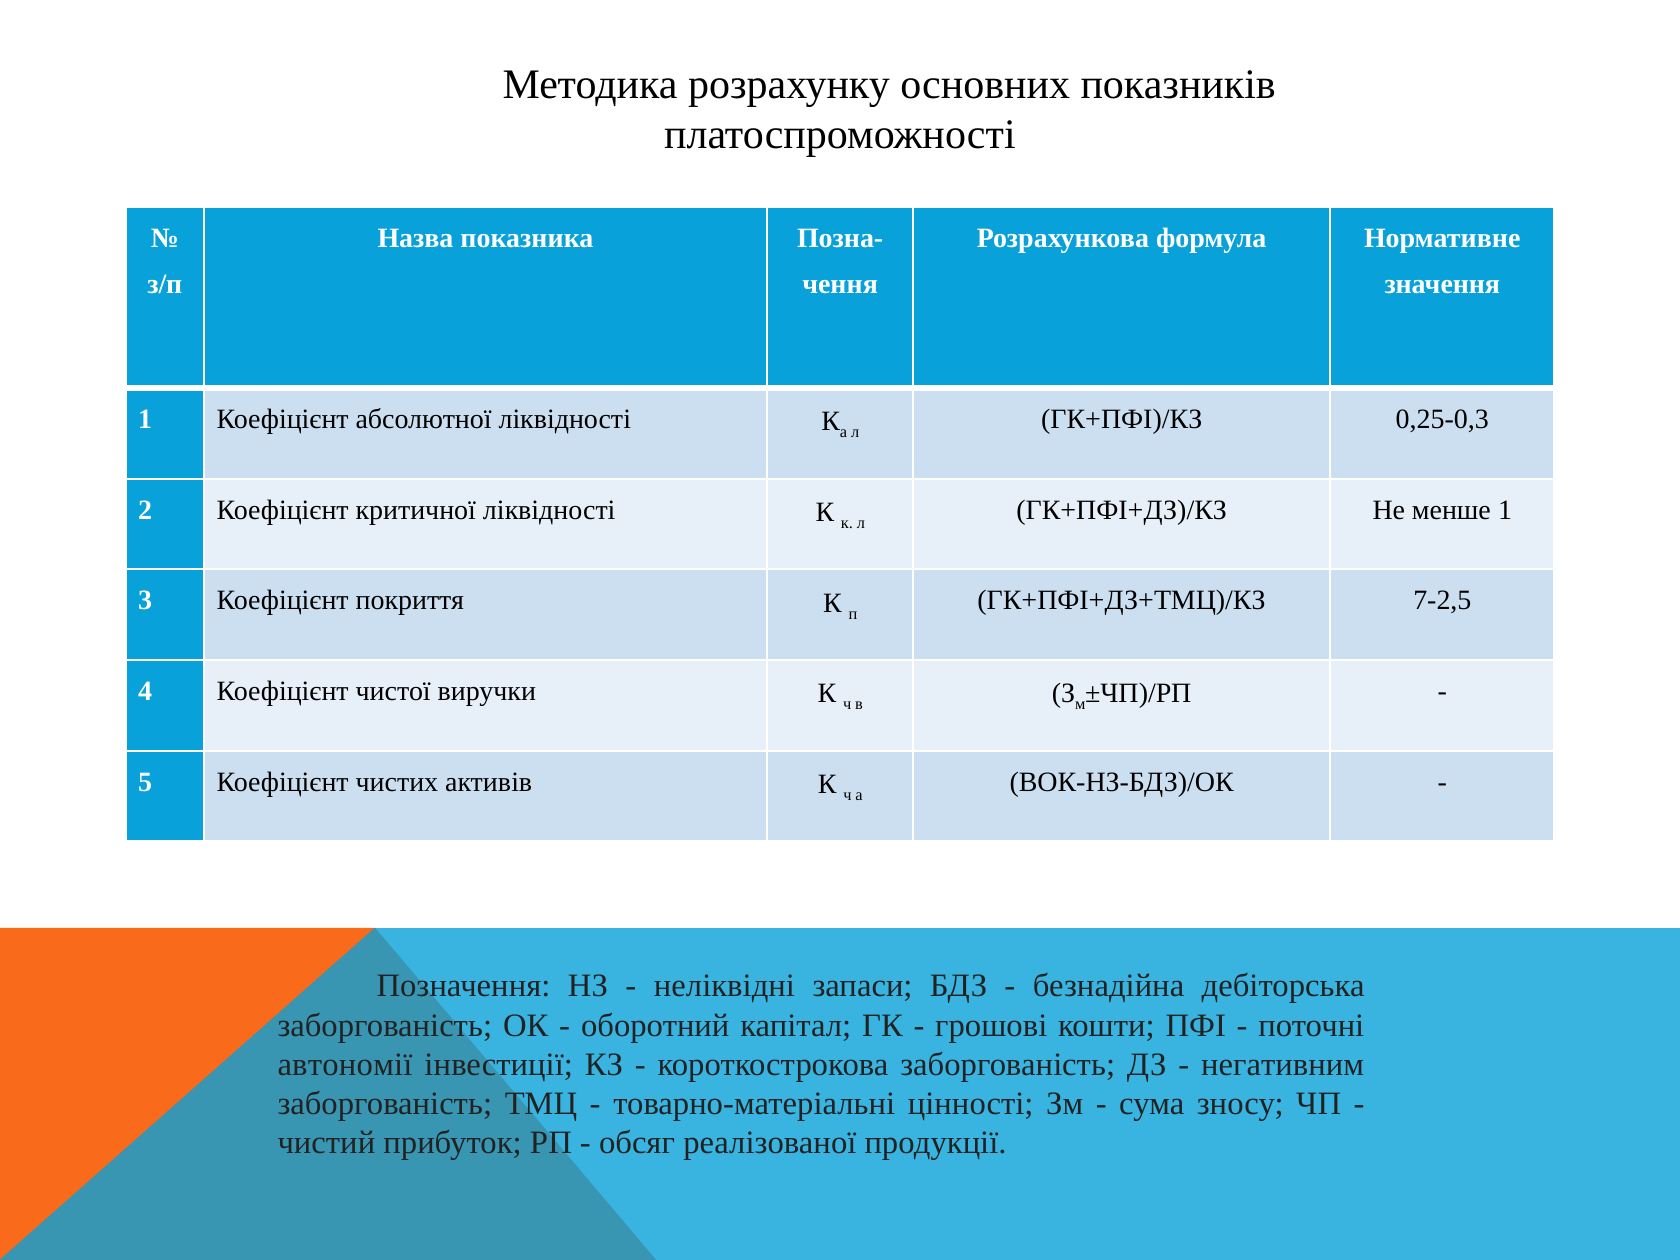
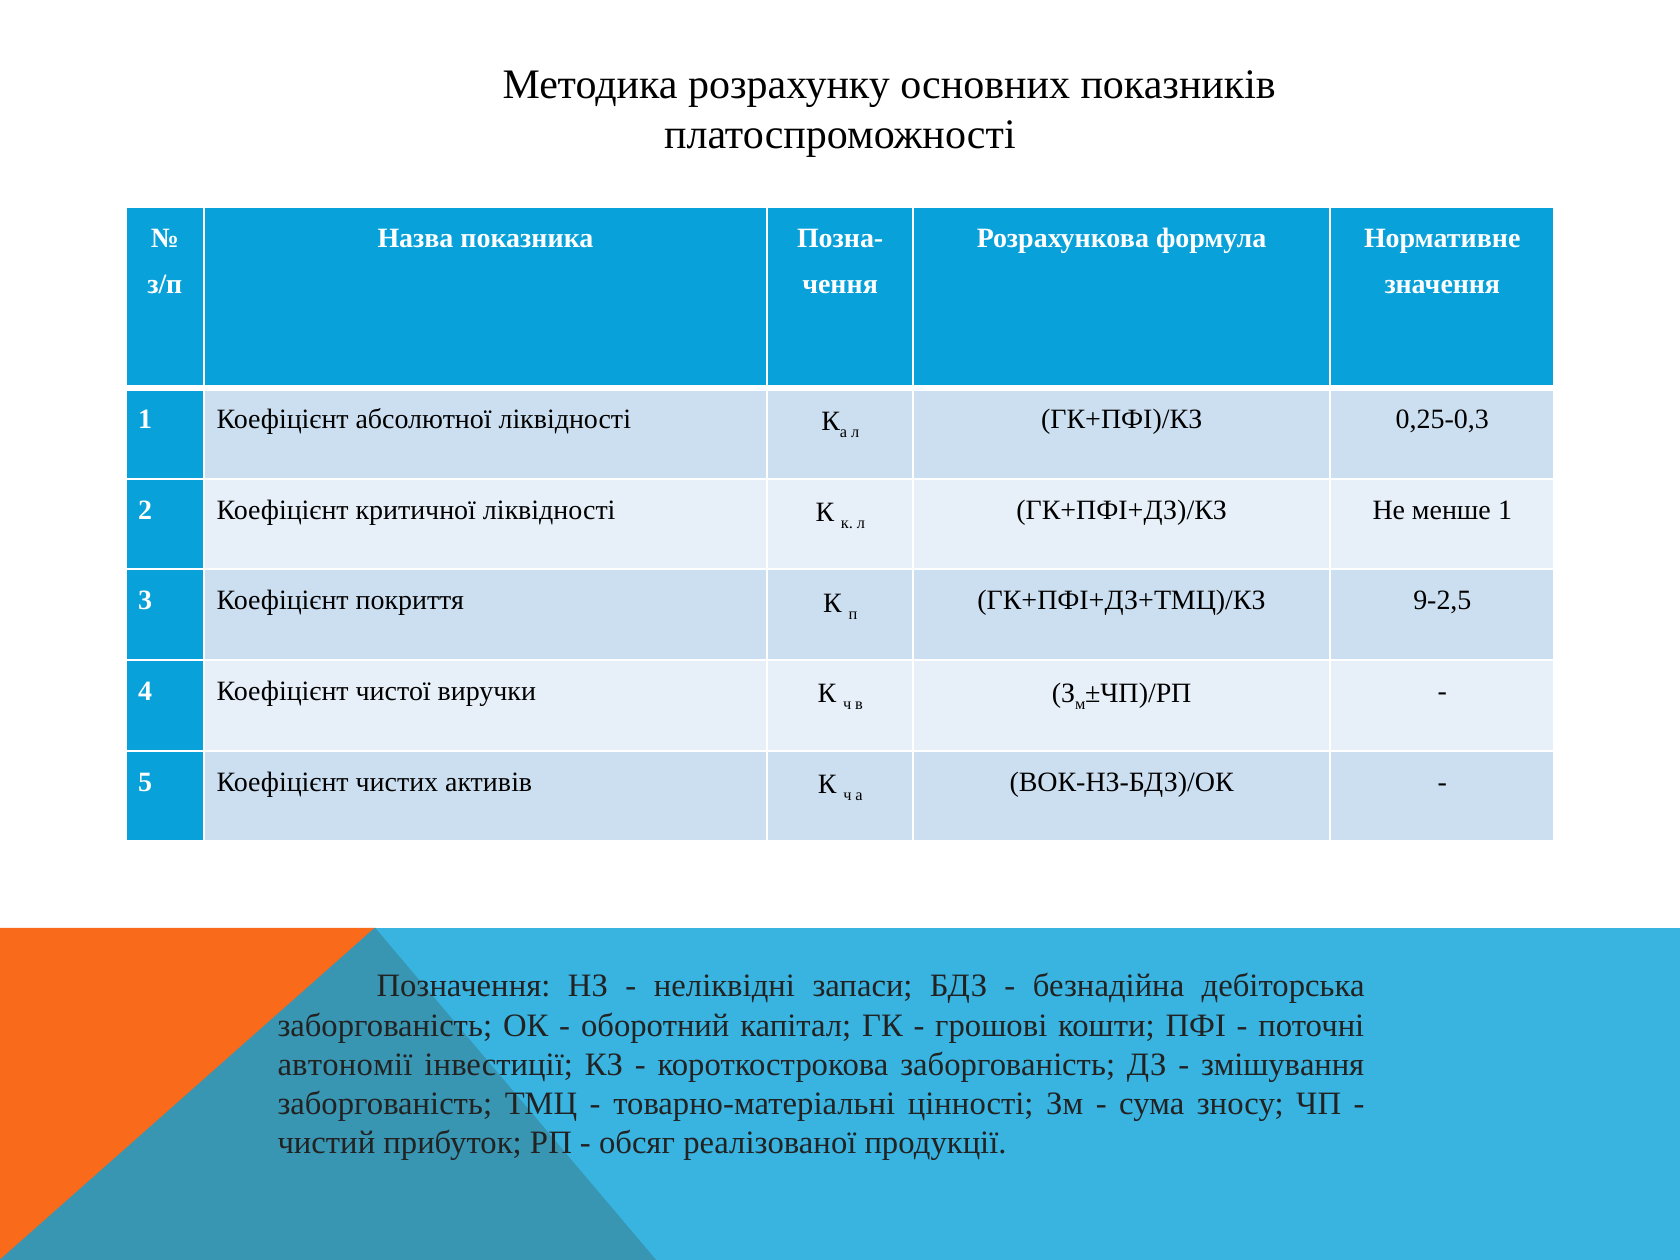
7-2,5: 7-2,5 -> 9-2,5
негативним: негативним -> змішування
